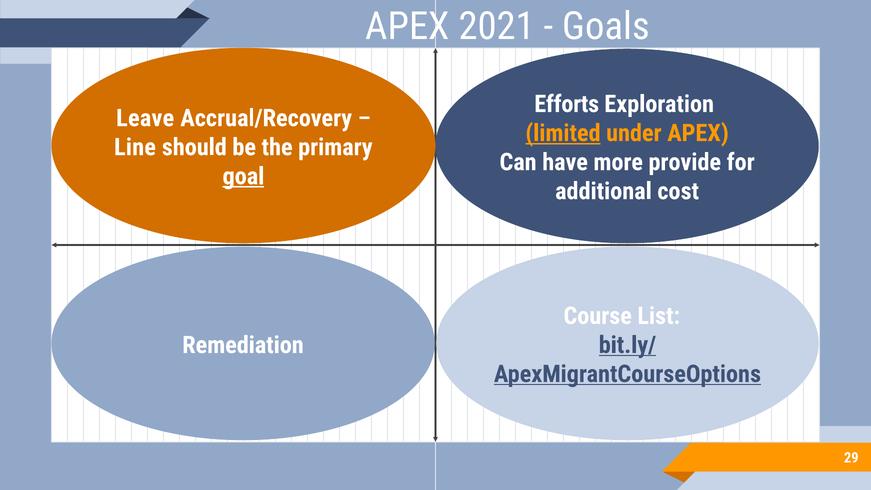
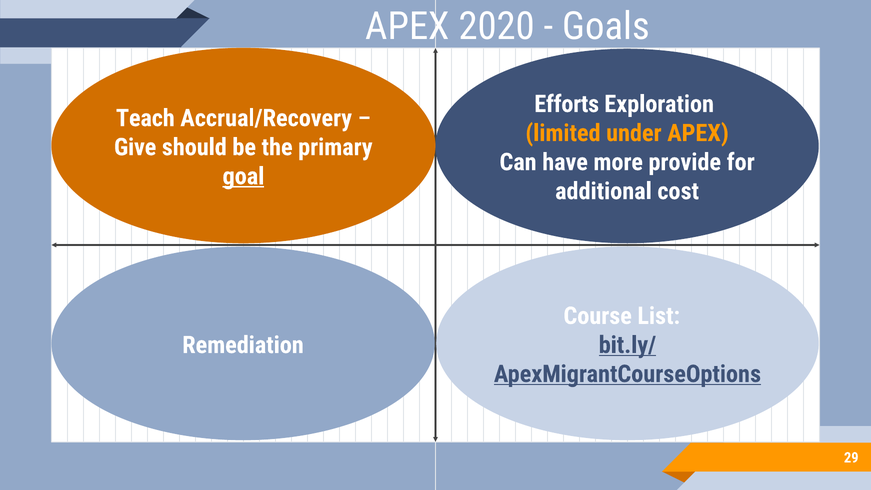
2021: 2021 -> 2020
Leave: Leave -> Teach
limited underline: present -> none
Line: Line -> Give
